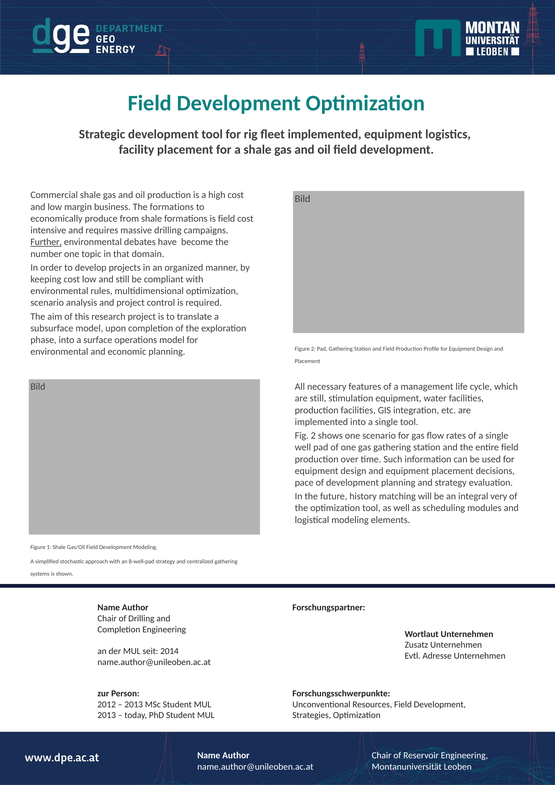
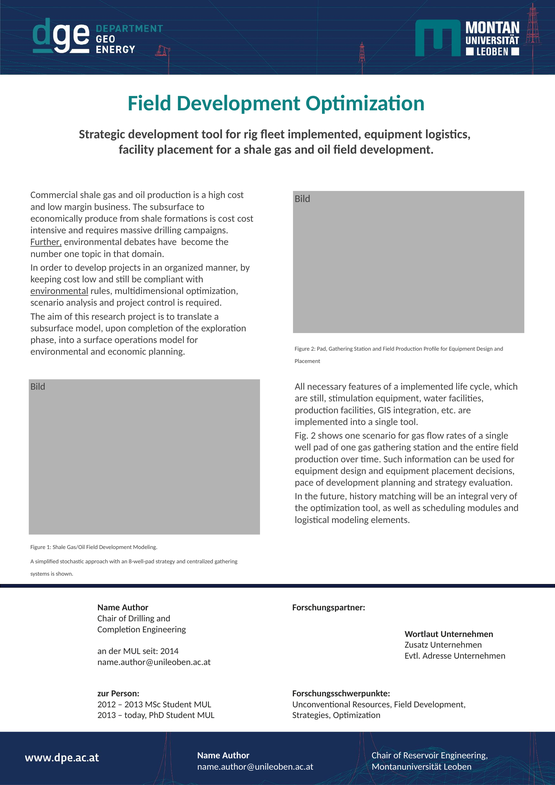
The formations: formations -> subsurface
is field: field -> cost
environmental at (59, 291) underline: none -> present
a management: management -> implemented
